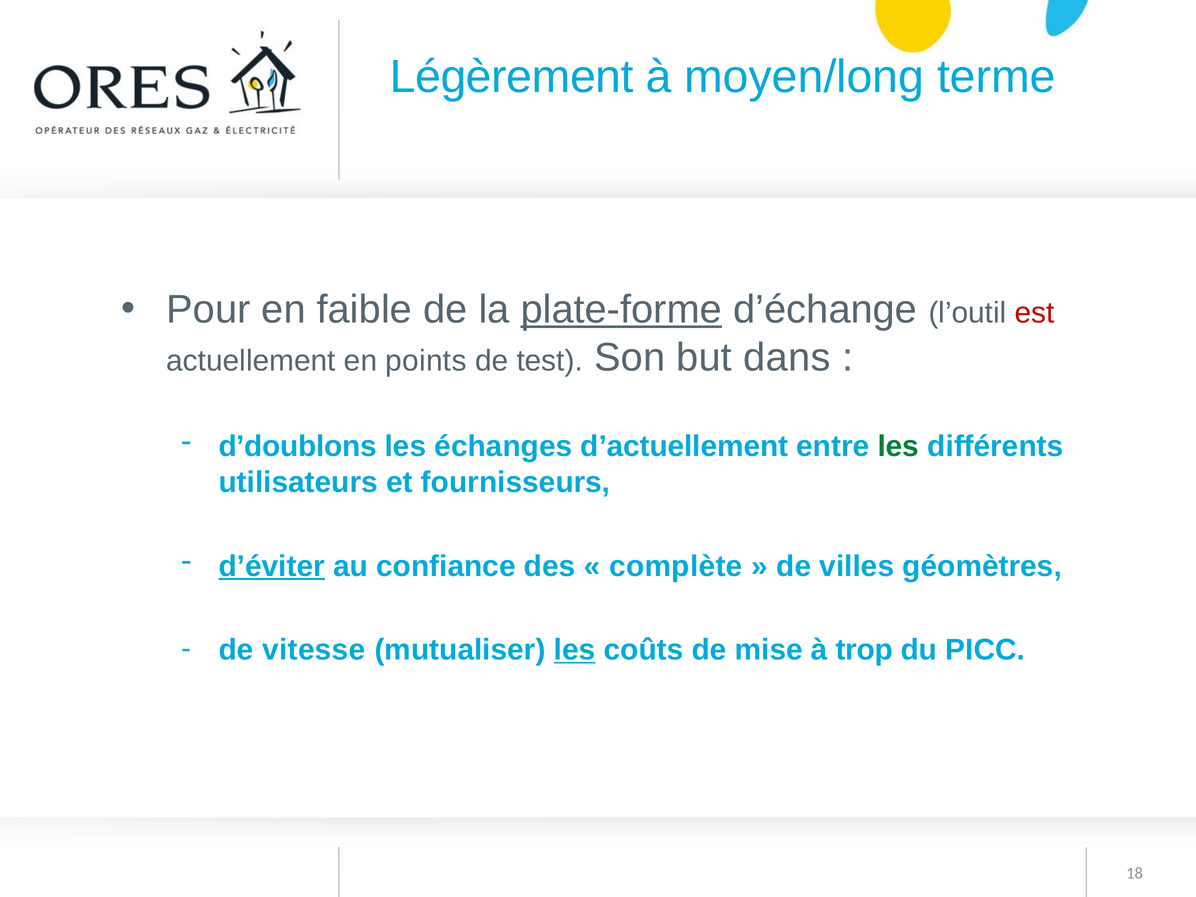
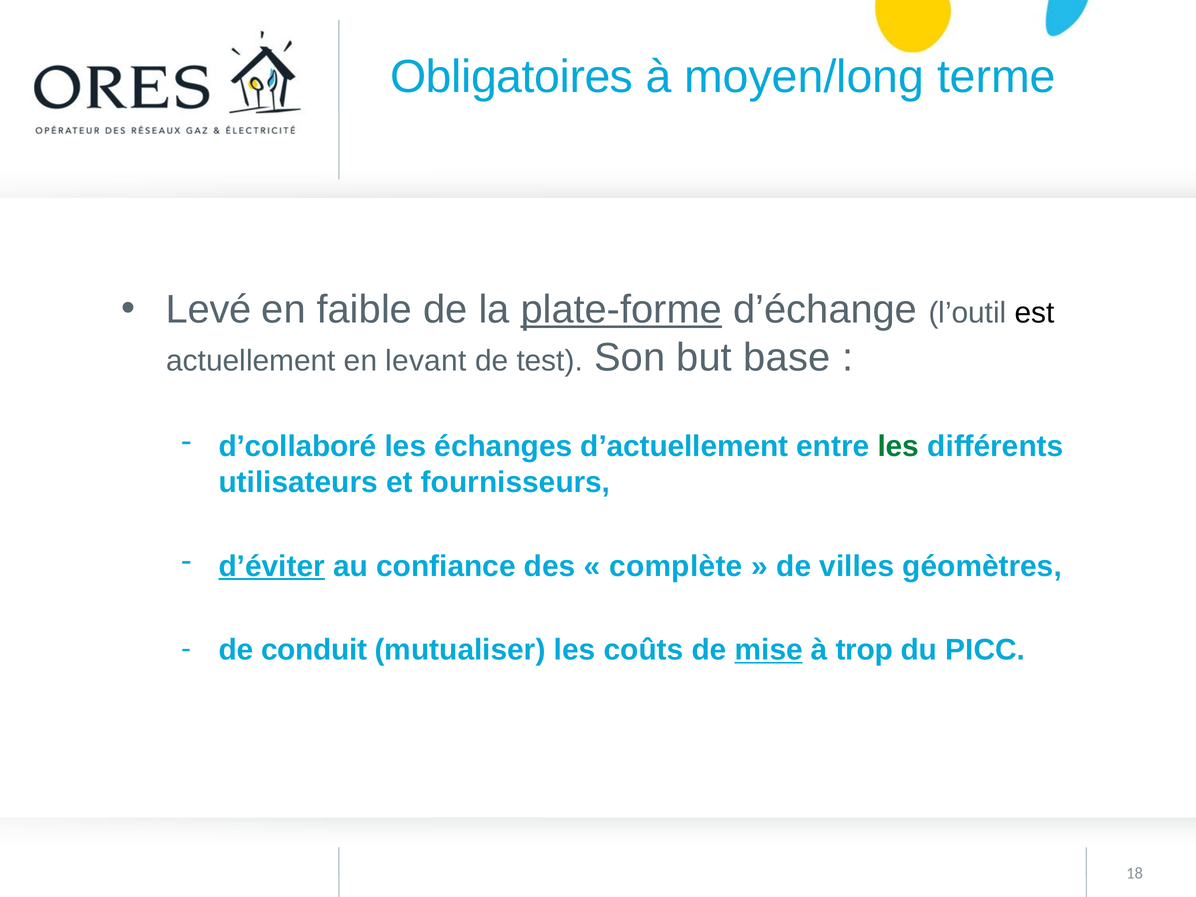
Légèrement: Légèrement -> Obligatoires
Pour: Pour -> Levé
est colour: red -> black
points: points -> levant
dans: dans -> base
d’doublons: d’doublons -> d’collaboré
vitesse: vitesse -> conduit
les at (575, 650) underline: present -> none
mise underline: none -> present
